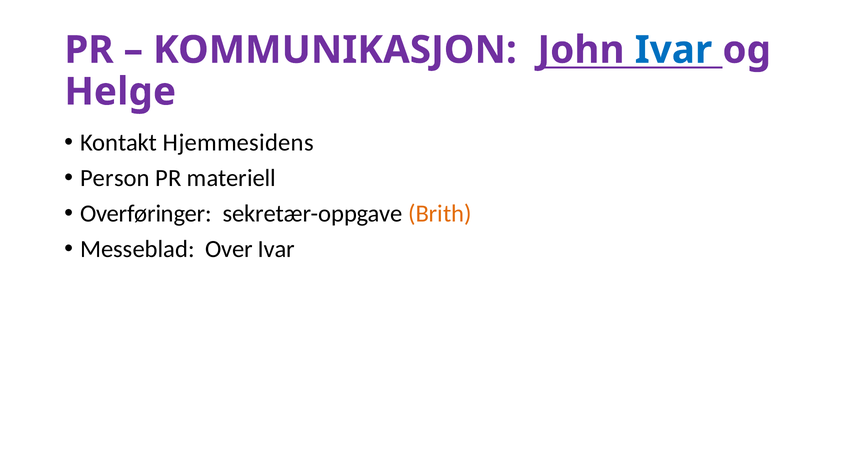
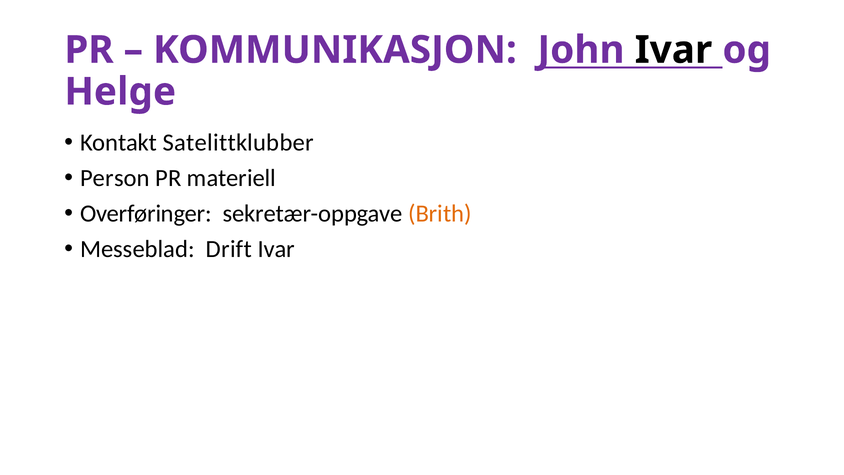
Ivar at (673, 50) colour: blue -> black
Hjemmesidens: Hjemmesidens -> Satelittklubber
Over: Over -> Drift
